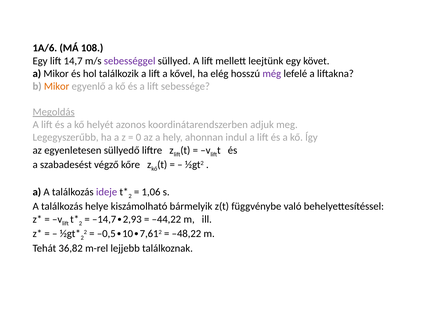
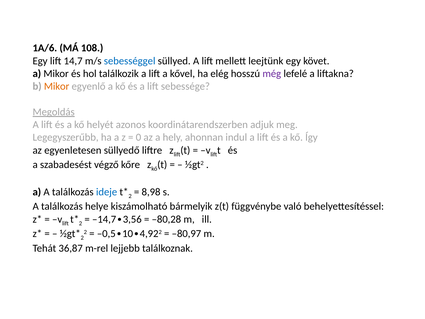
sebességgel colour: purple -> blue
ideje colour: purple -> blue
1,06: 1,06 -> 8,98
2,93: 2,93 -> 3,56
–44,22: –44,22 -> –80,28
–48,22: –48,22 -> –80,97
7,61: 7,61 -> 4,92
36,82: 36,82 -> 36,87
